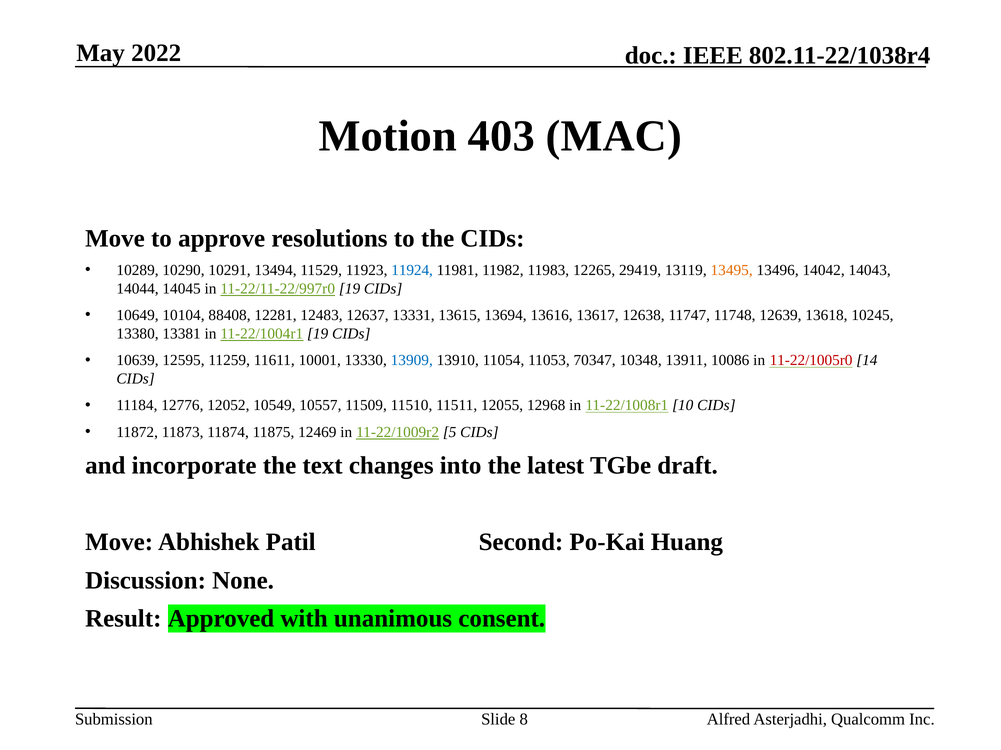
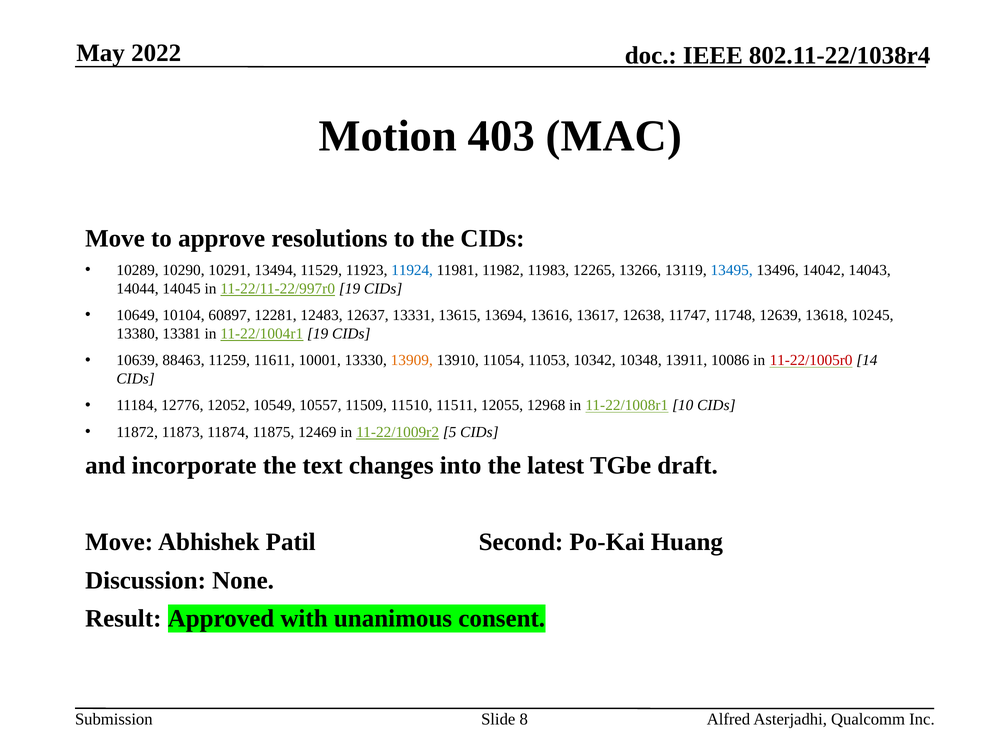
29419: 29419 -> 13266
13495 colour: orange -> blue
88408: 88408 -> 60897
12595: 12595 -> 88463
13909 colour: blue -> orange
70347: 70347 -> 10342
